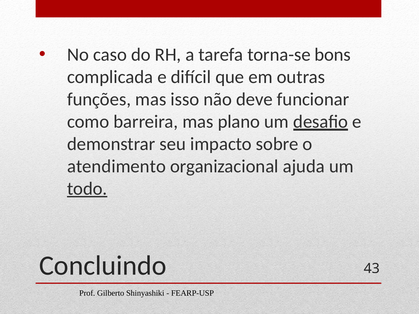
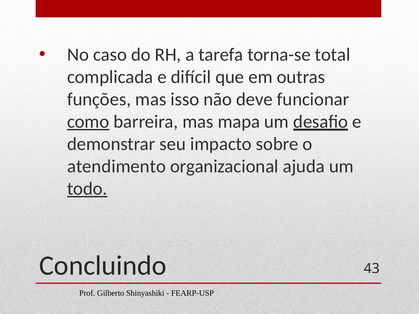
bons: bons -> total
como underline: none -> present
plano: plano -> mapa
